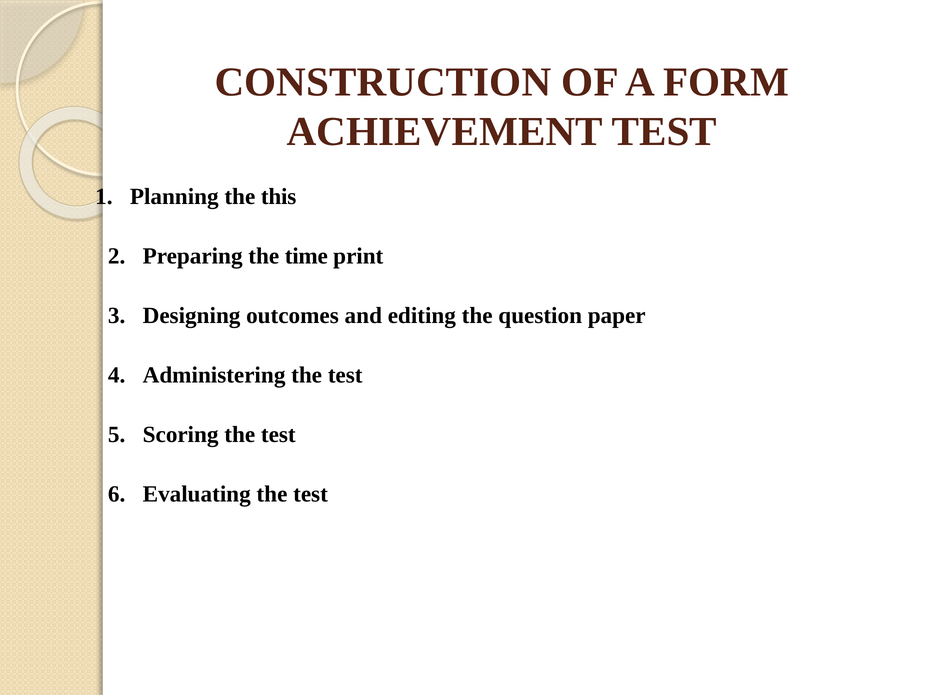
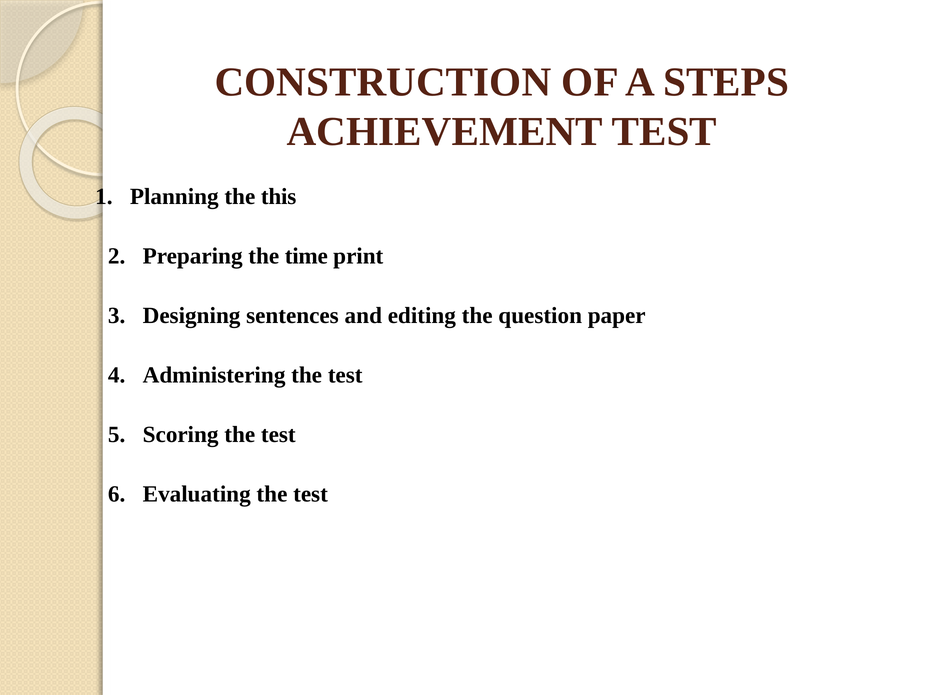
FORM: FORM -> STEPS
outcomes: outcomes -> sentences
